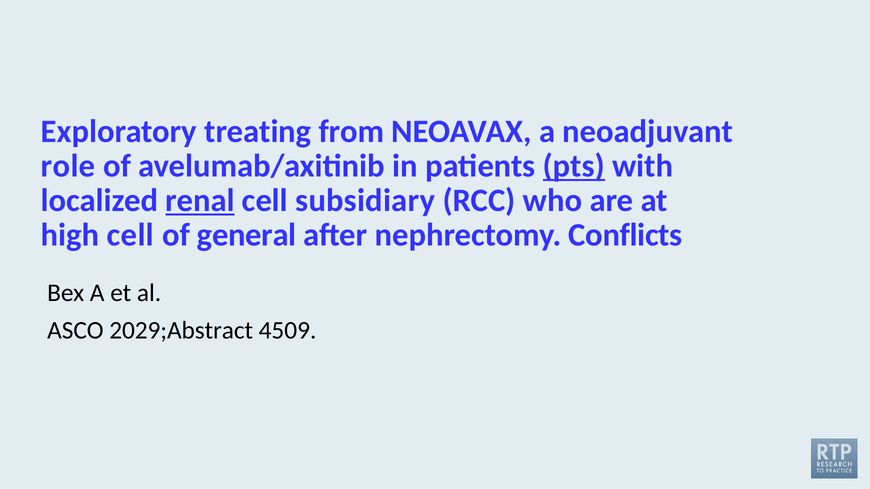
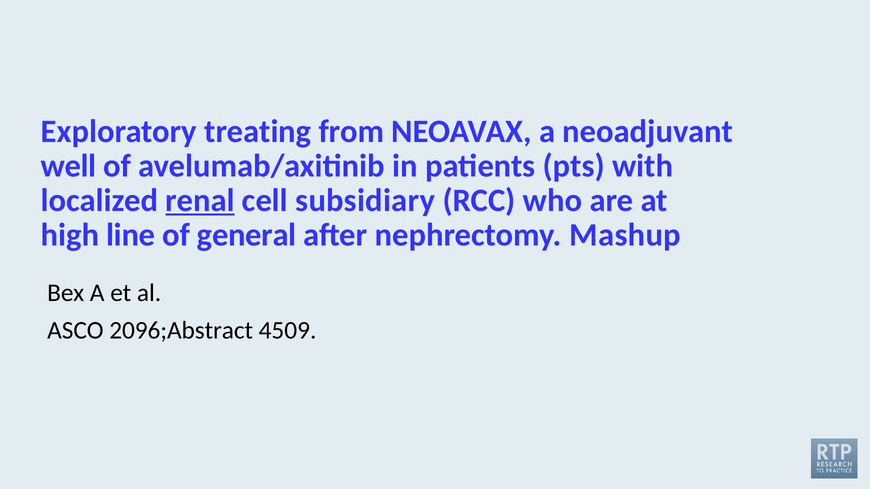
role: role -> well
pts underline: present -> none
high cell: cell -> line
Conflicts: Conflicts -> Mashup
2029;Abstract: 2029;Abstract -> 2096;Abstract
